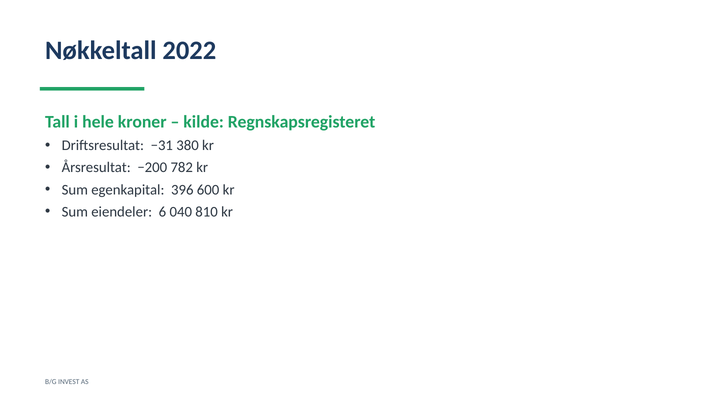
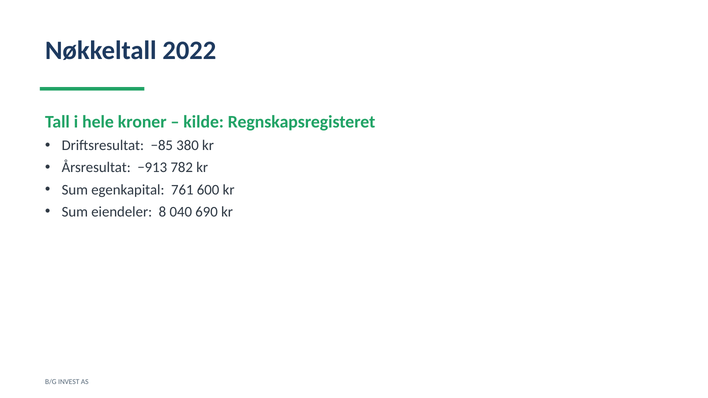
−31: −31 -> −85
−200: −200 -> −913
396: 396 -> 761
6: 6 -> 8
810: 810 -> 690
